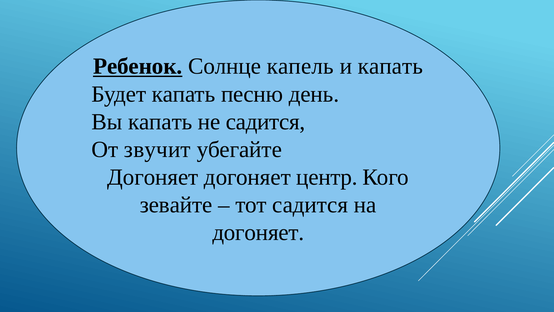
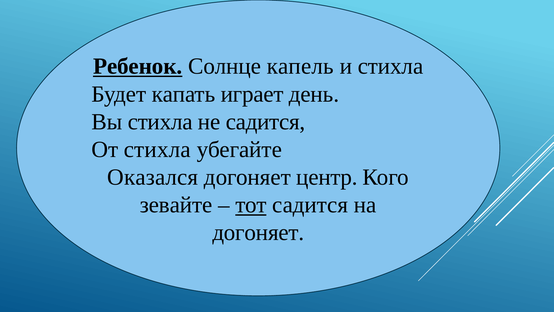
и капать: капать -> стихла
песню: песню -> играет
Вы капать: капать -> стихла
От звучит: звучит -> стихла
Догоняет at (153, 177): Догоняет -> Оказался
тот underline: none -> present
